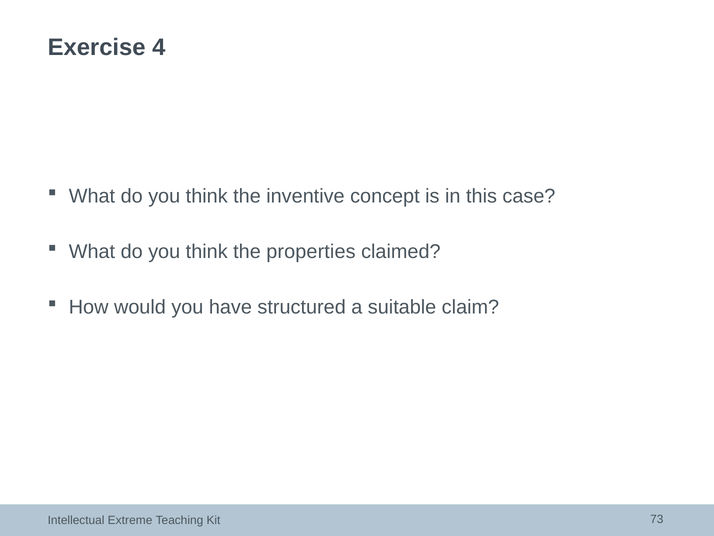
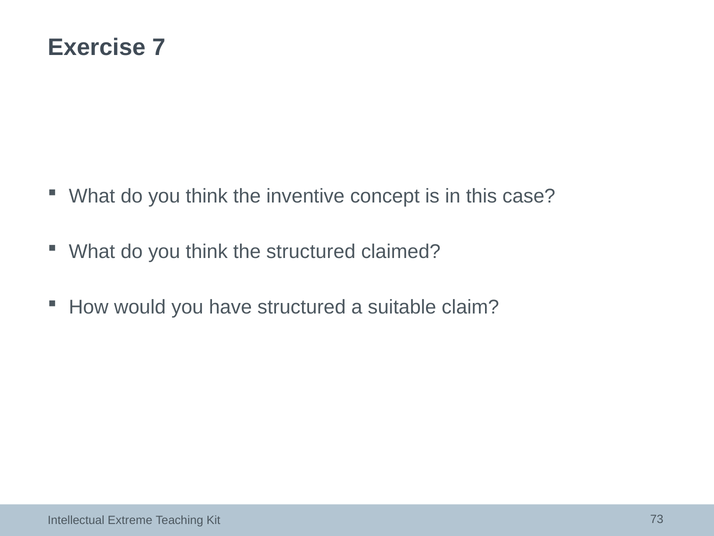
4: 4 -> 7
the properties: properties -> structured
